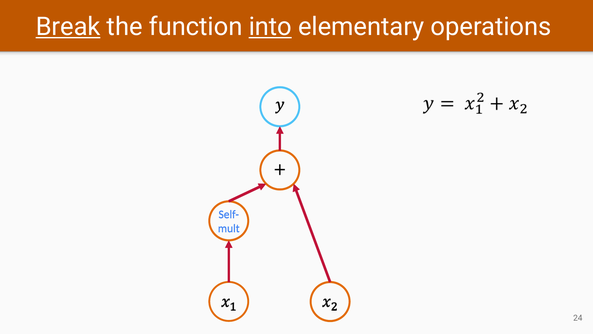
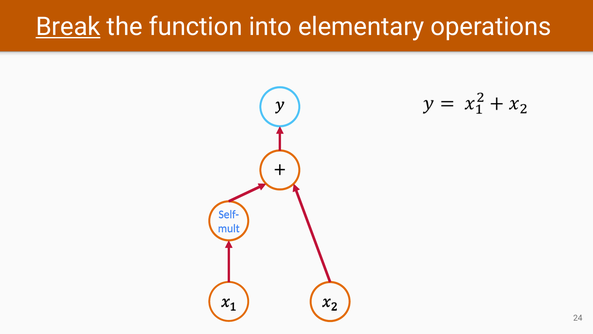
into underline: present -> none
